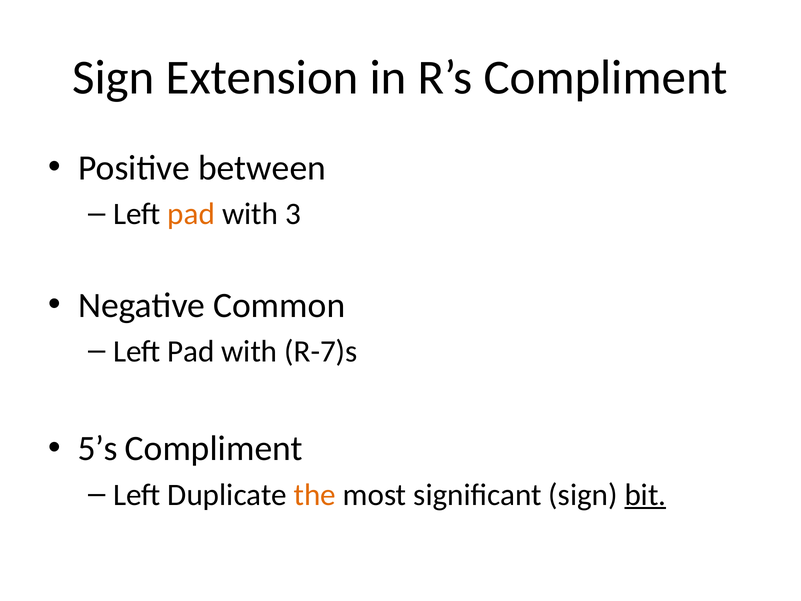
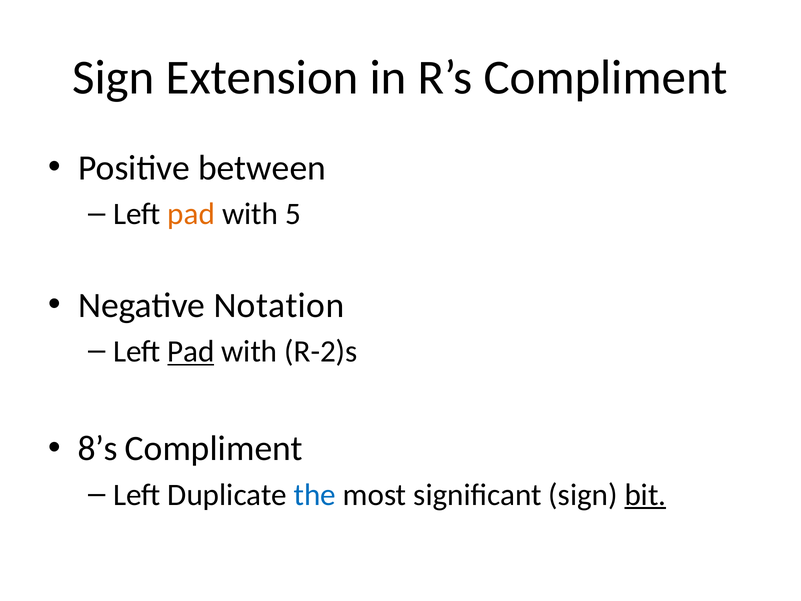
3: 3 -> 5
Common: Common -> Notation
Pad at (191, 351) underline: none -> present
R-7)s: R-7)s -> R-2)s
5’s: 5’s -> 8’s
the colour: orange -> blue
